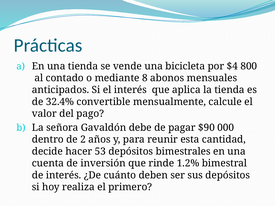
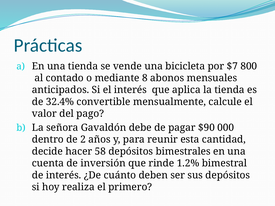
$4: $4 -> $7
53: 53 -> 58
